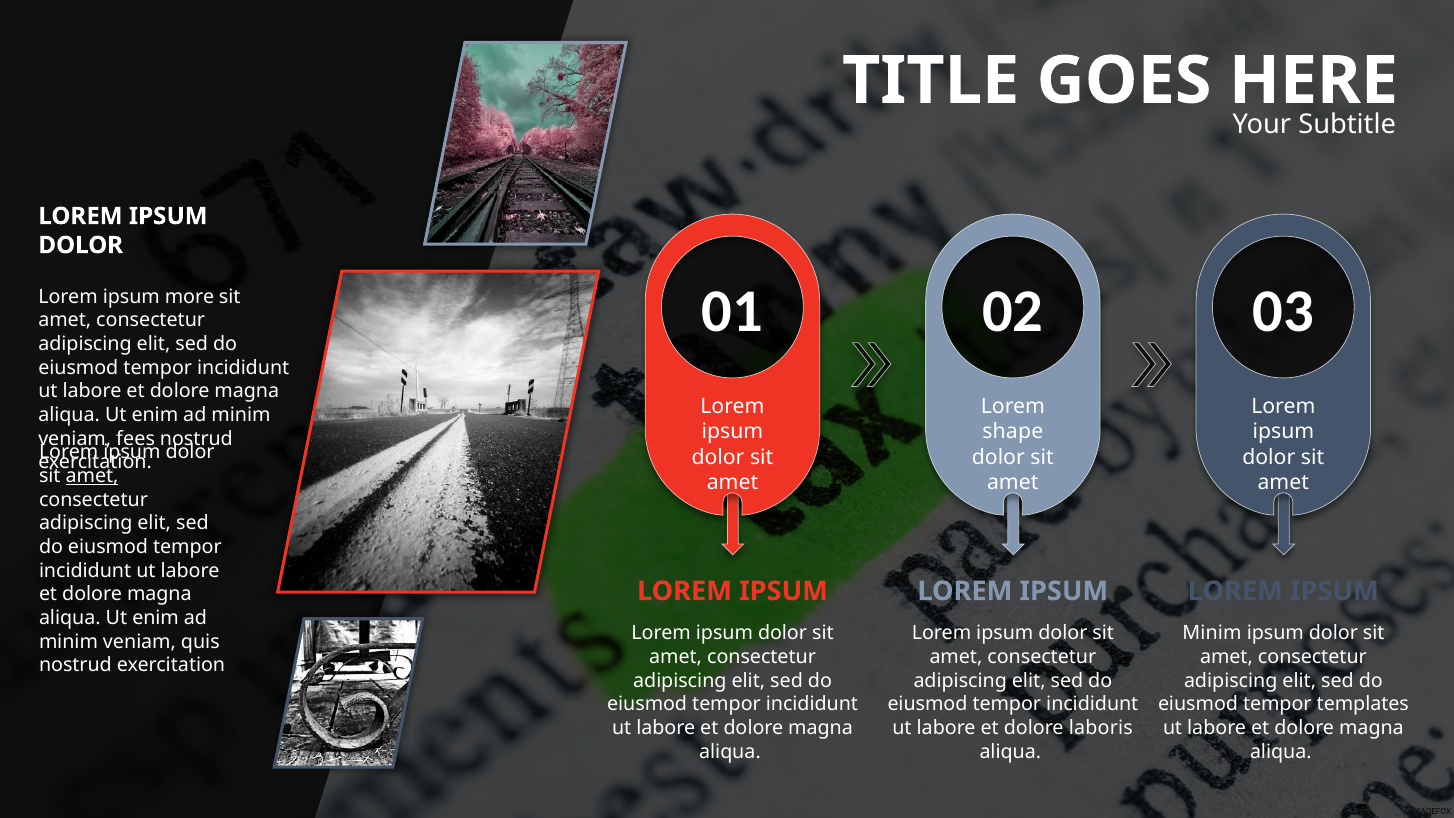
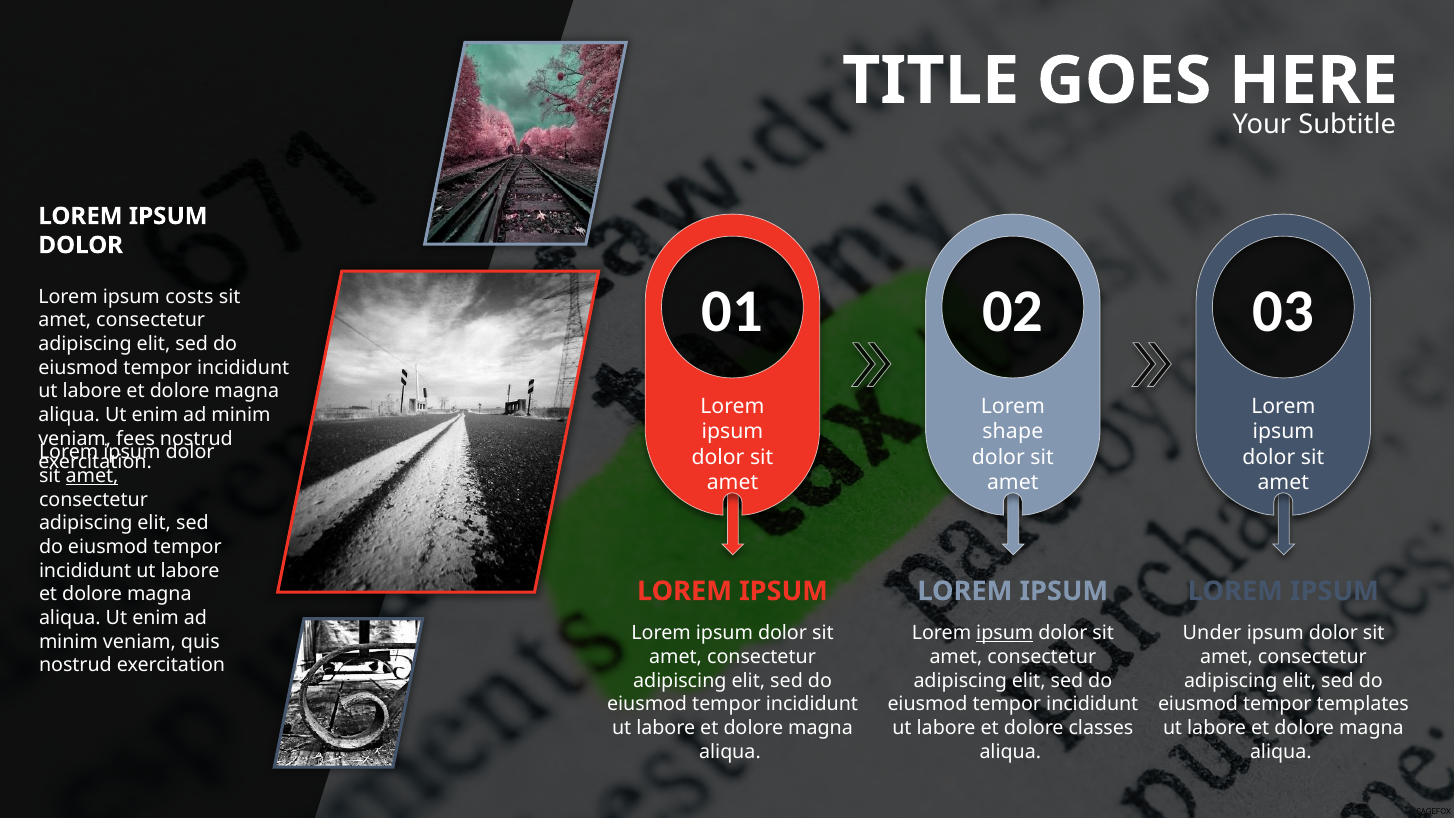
more: more -> costs
ipsum at (1005, 633) underline: none -> present
Minim at (1212, 633): Minim -> Under
laboris: laboris -> classes
